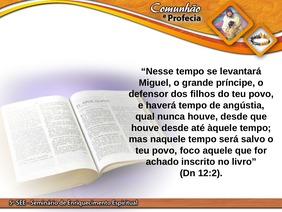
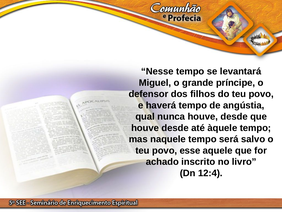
foco: foco -> esse
12:2: 12:2 -> 12:4
